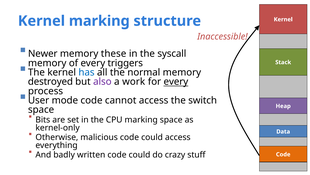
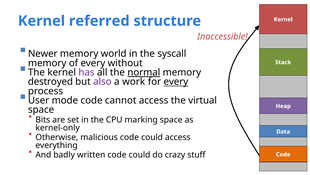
Kernel marking: marking -> referred
these: these -> world
triggers: triggers -> without
has colour: blue -> purple
normal underline: none -> present
switch: switch -> virtual
